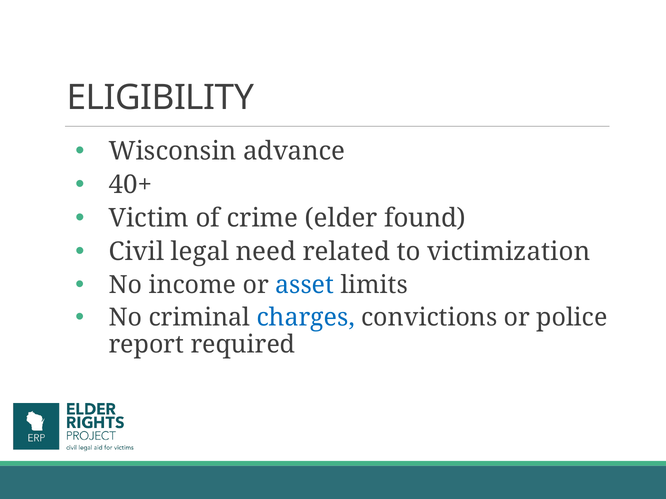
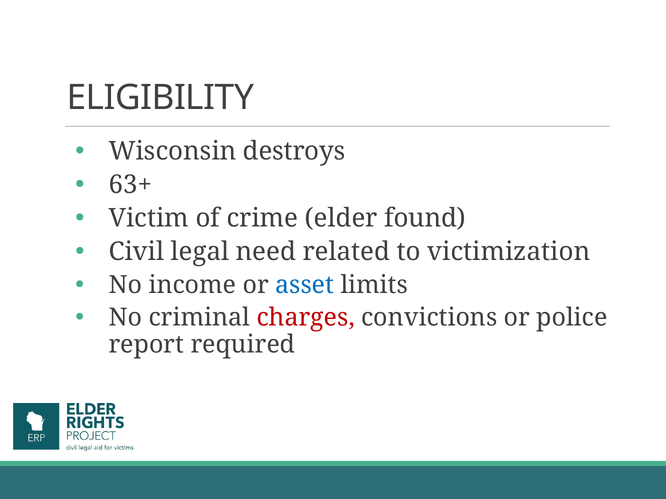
advance: advance -> destroys
40+: 40+ -> 63+
charges colour: blue -> red
